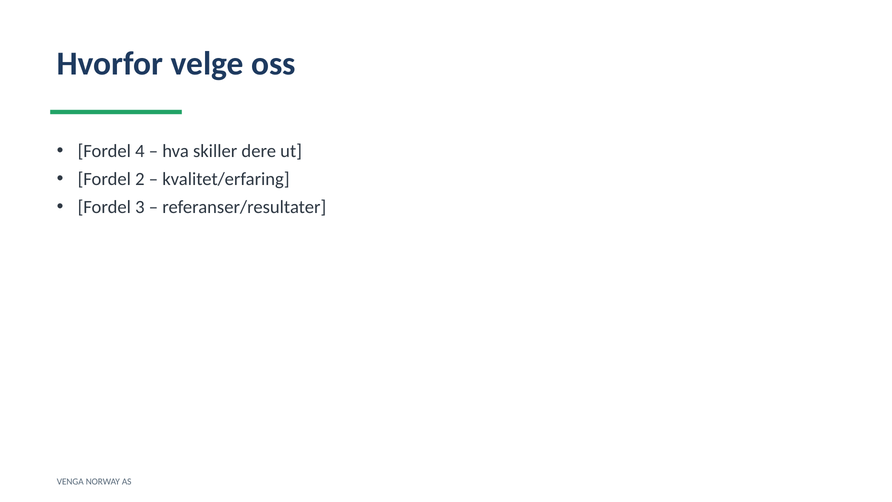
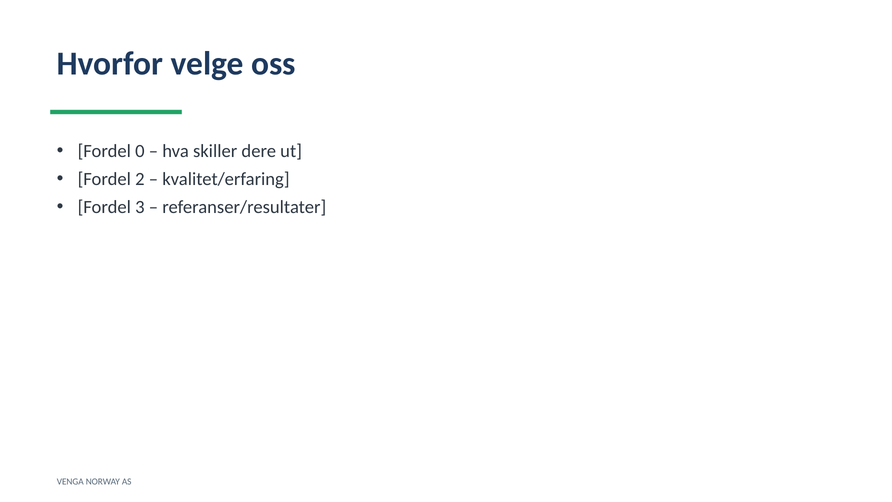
4: 4 -> 0
